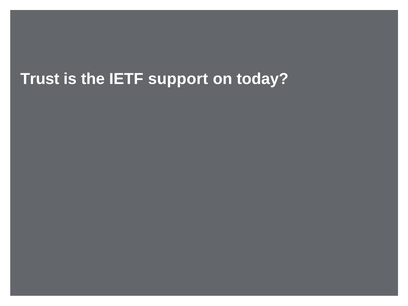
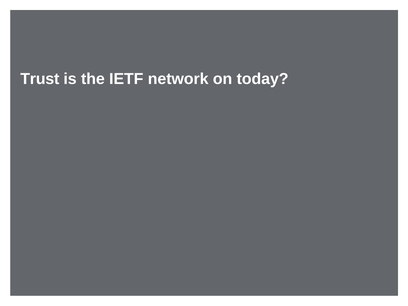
support: support -> network
